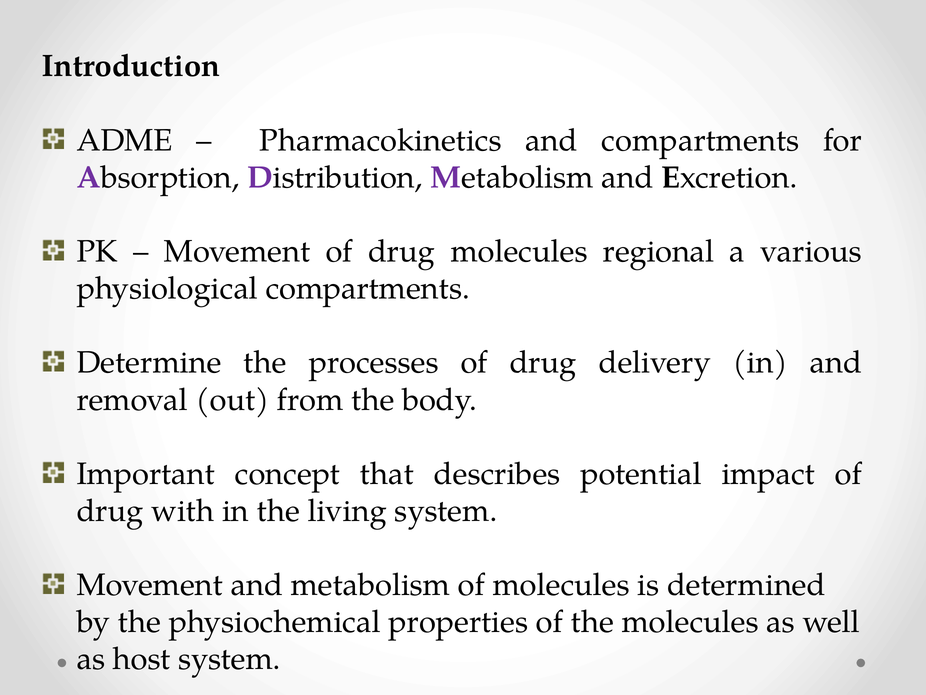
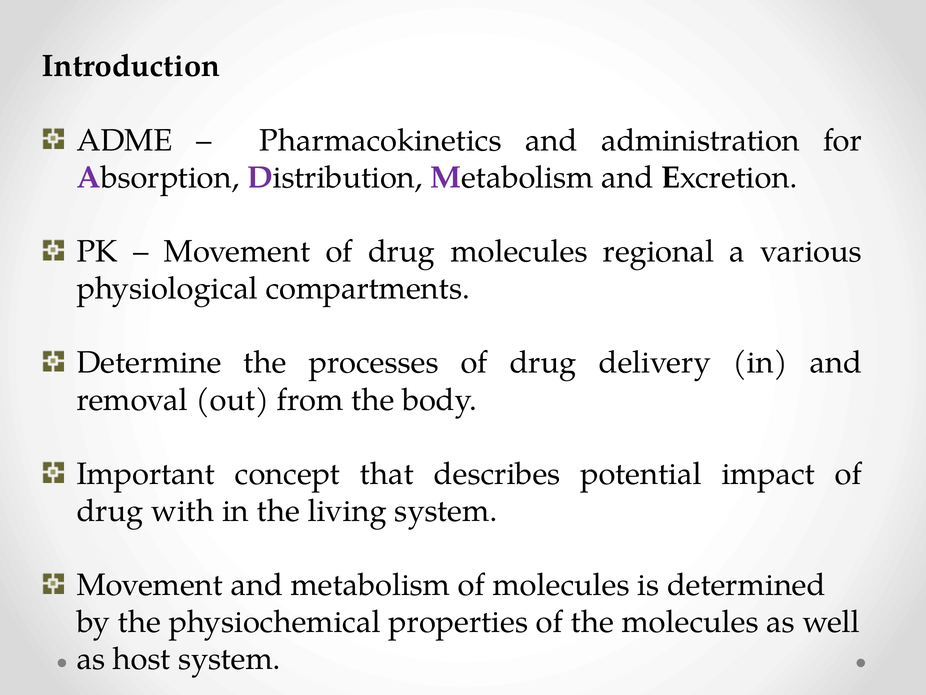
and compartments: compartments -> administration
